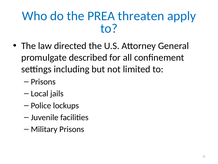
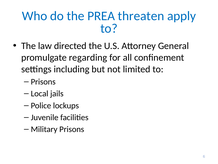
described: described -> regarding
